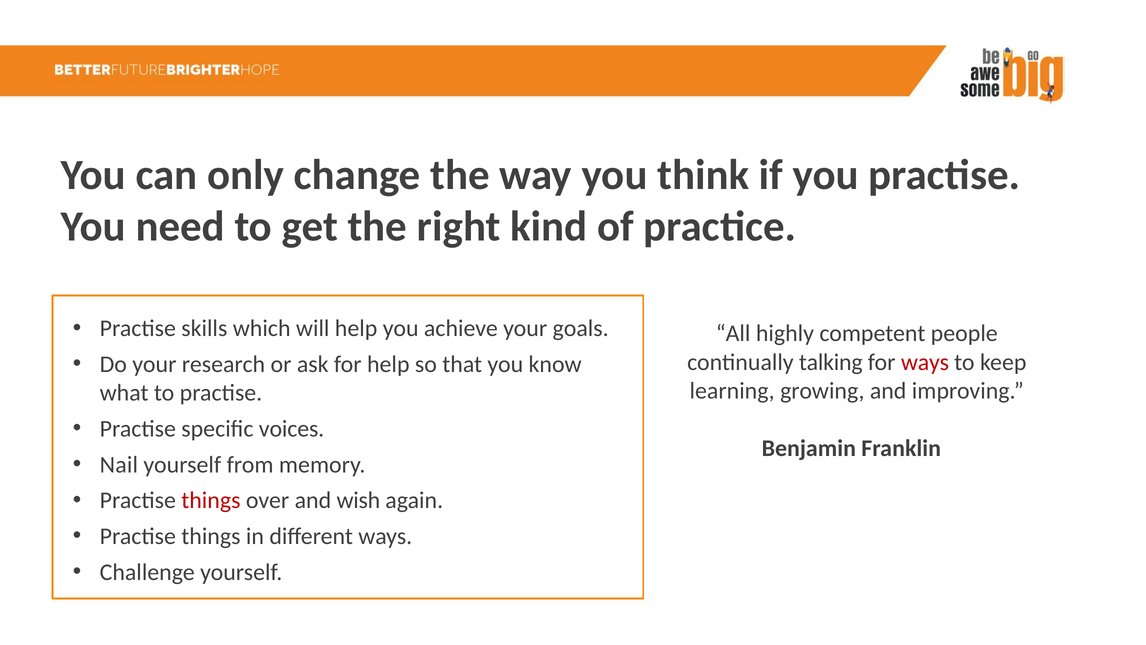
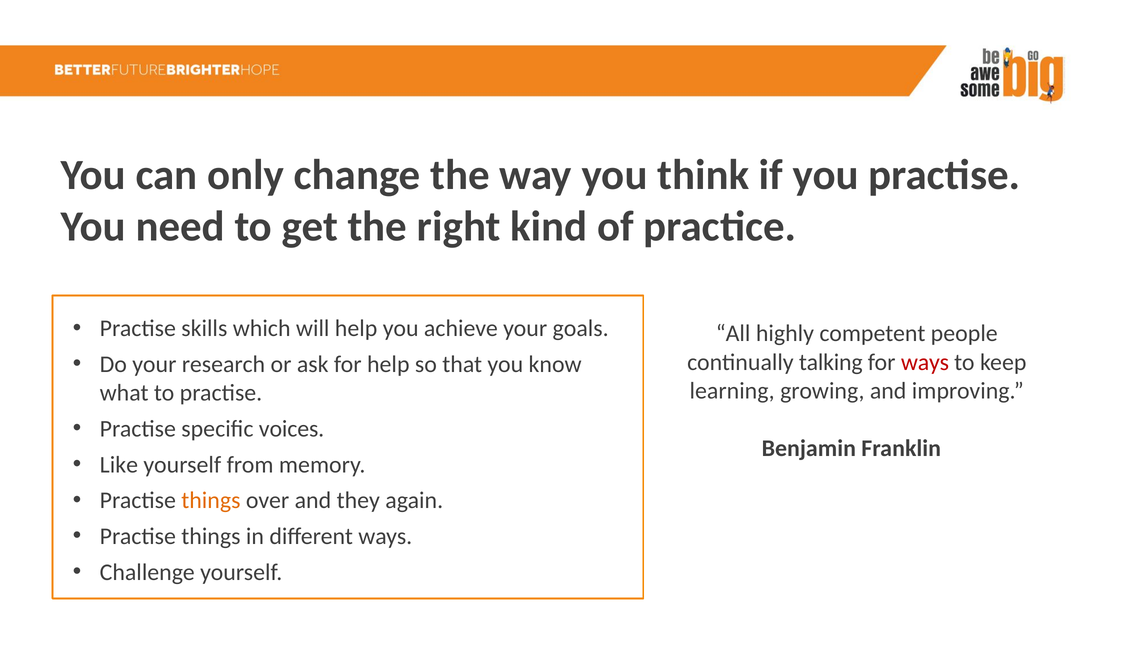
Nail: Nail -> Like
things at (211, 500) colour: red -> orange
wish: wish -> they
